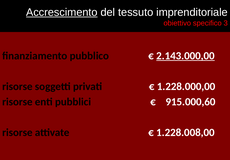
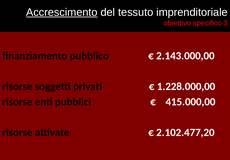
2.143.000,00 underline: present -> none
915.000,60: 915.000,60 -> 415.000,00
1.228.008,00: 1.228.008,00 -> 2.102.477,20
